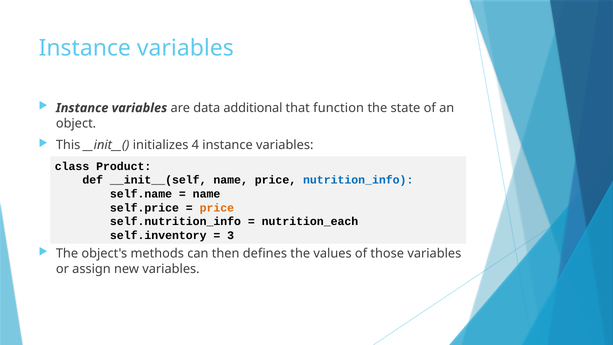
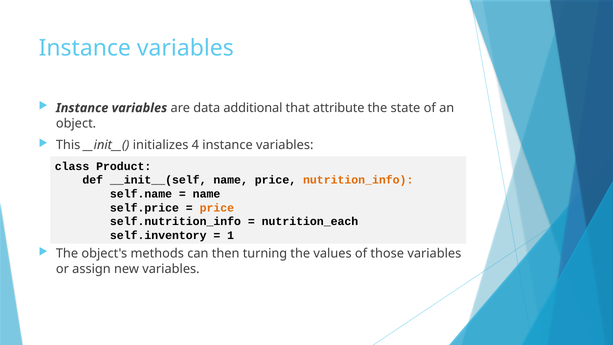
function: function -> attribute
nutrition_info colour: blue -> orange
3: 3 -> 1
defines: defines -> turning
